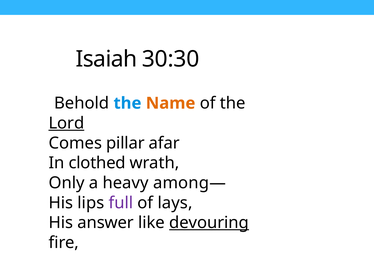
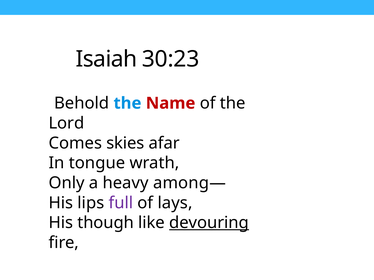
30:30: 30:30 -> 30:23
Name colour: orange -> red
Lord underline: present -> none
pillar: pillar -> skies
clothed: clothed -> tongue
answer: answer -> though
